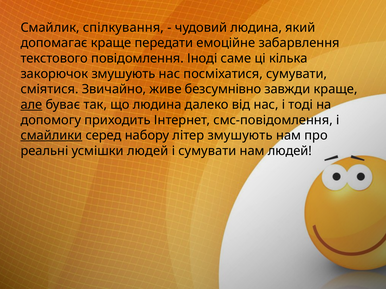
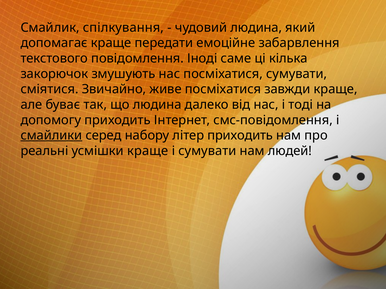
живе безсумнівно: безсумнівно -> посміхатися
але underline: present -> none
літер змушують: змушують -> приходить
усмішки людей: людей -> краще
